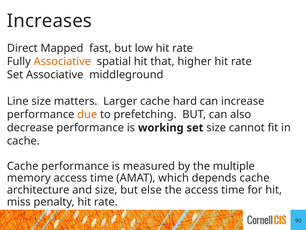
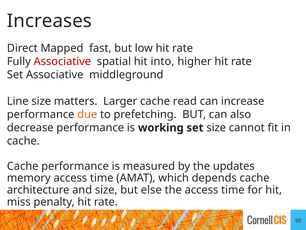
Associative at (62, 61) colour: orange -> red
that: that -> into
hard: hard -> read
multiple: multiple -> updates
